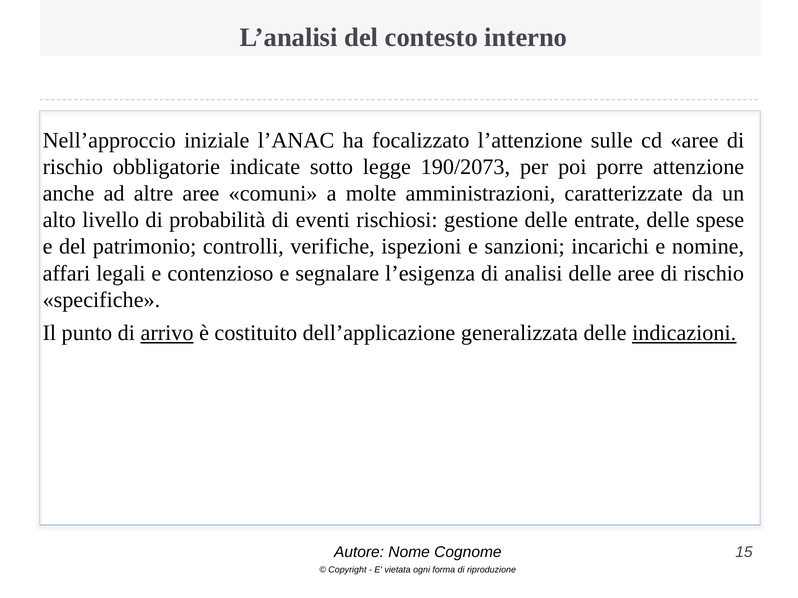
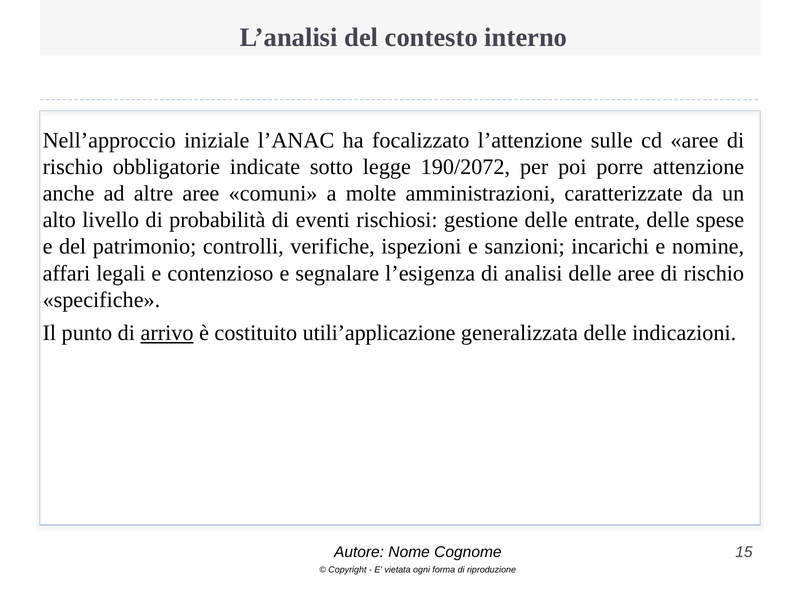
190/2073: 190/2073 -> 190/2072
dell’applicazione: dell’applicazione -> utili’applicazione
indicazioni underline: present -> none
